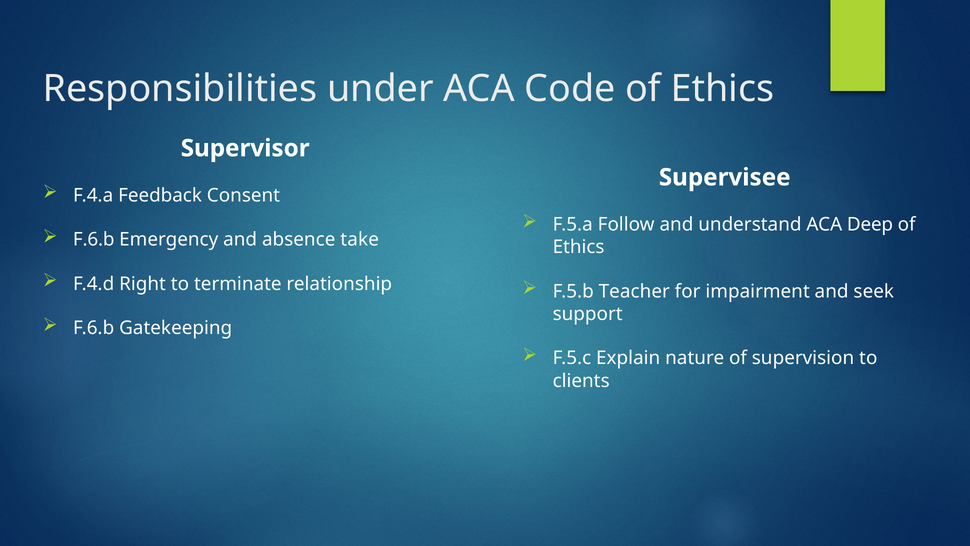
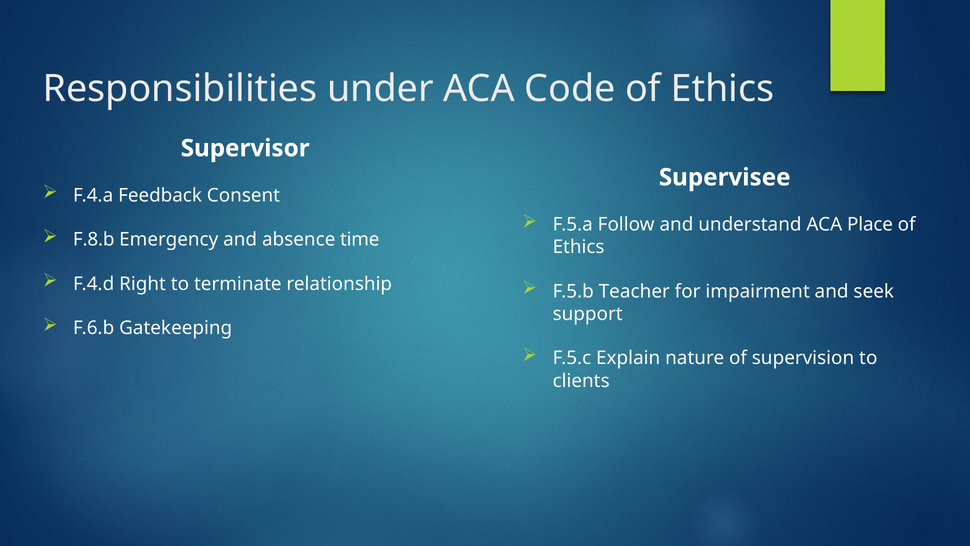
Deep: Deep -> Place
F.6.b at (94, 239): F.6.b -> F.8.b
take: take -> time
